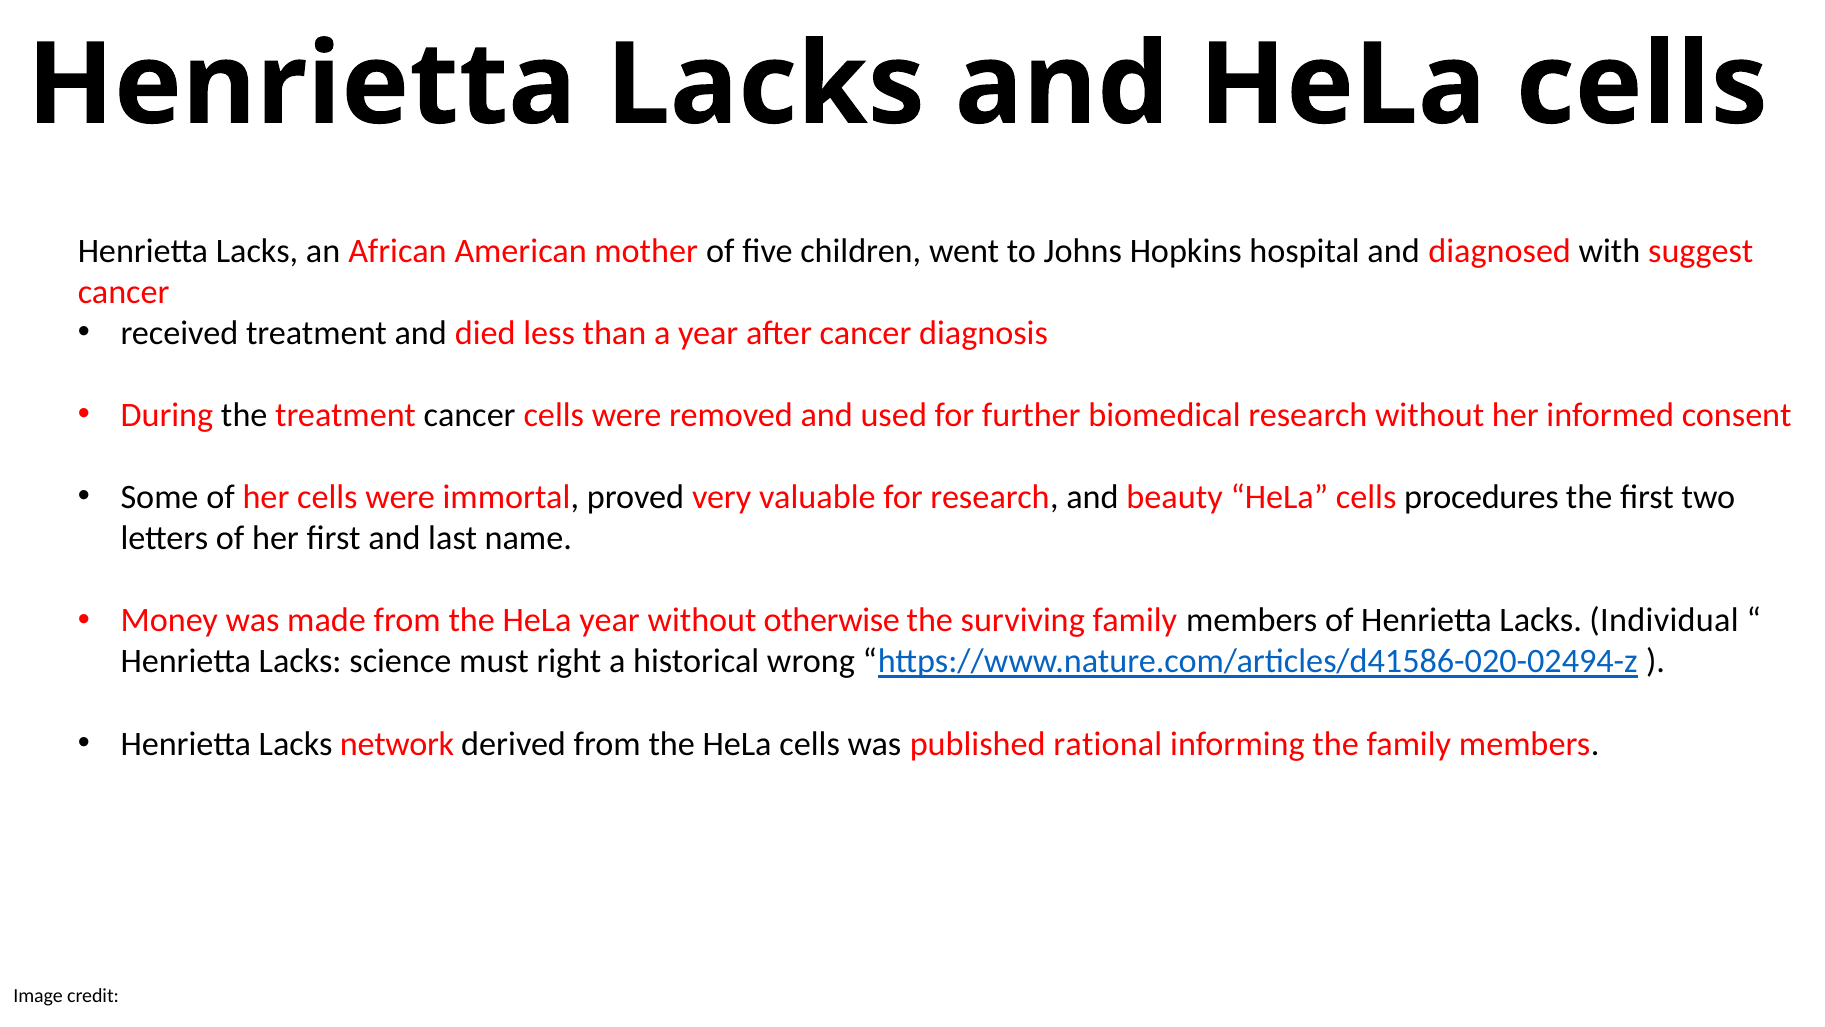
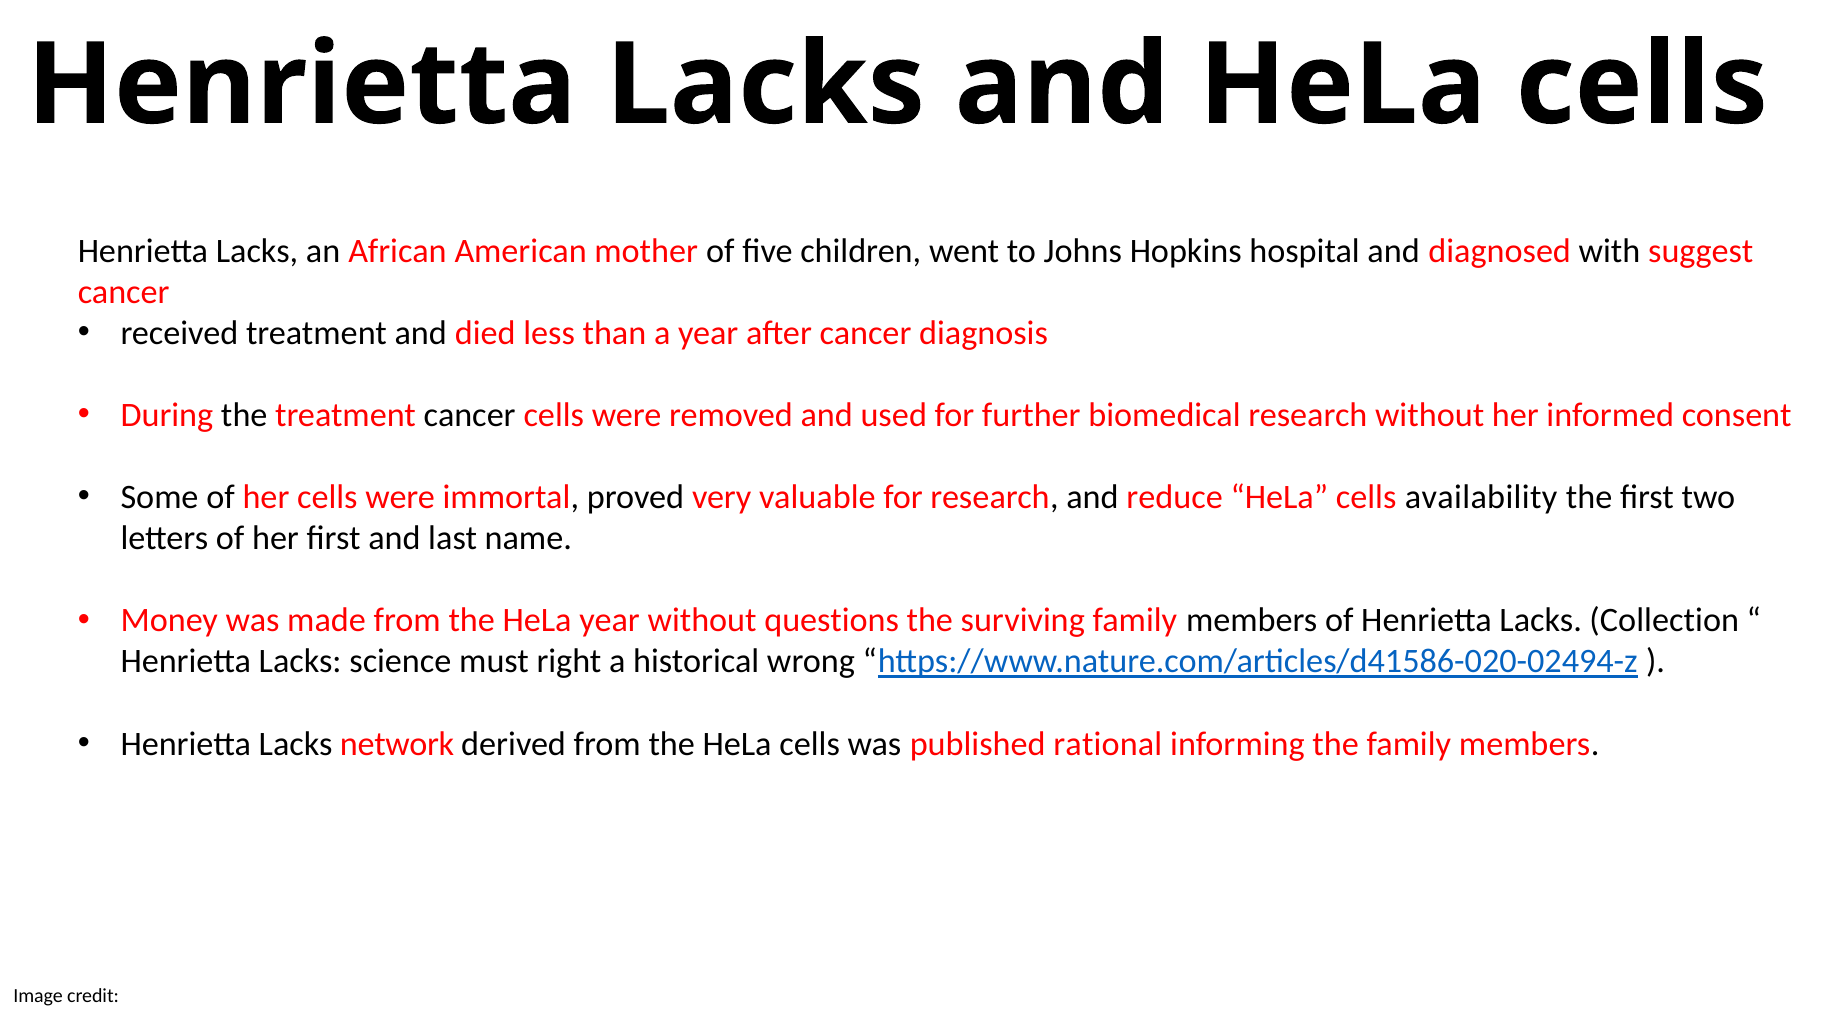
beauty: beauty -> reduce
procedures: procedures -> availability
otherwise: otherwise -> questions
Individual: Individual -> Collection
